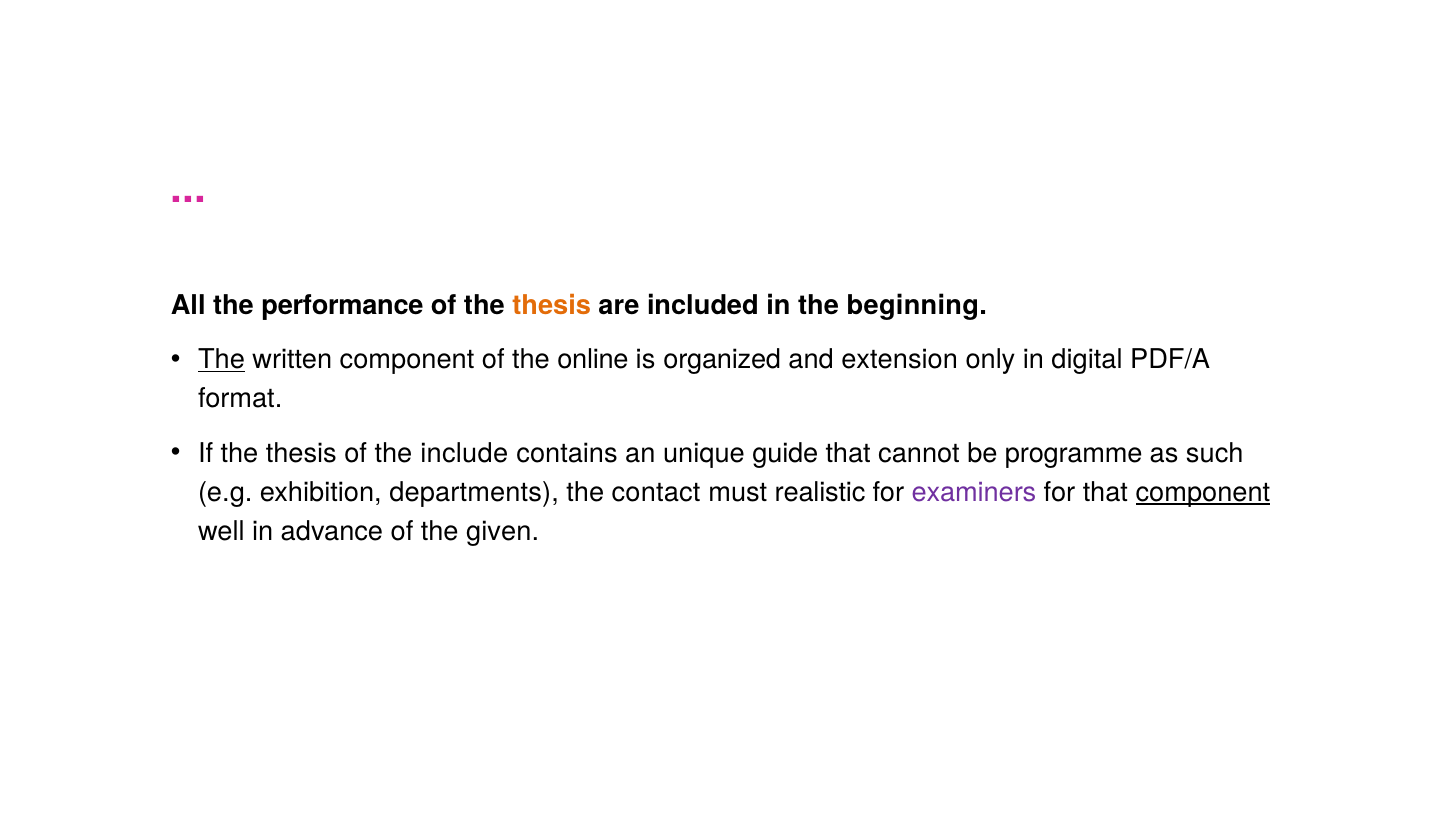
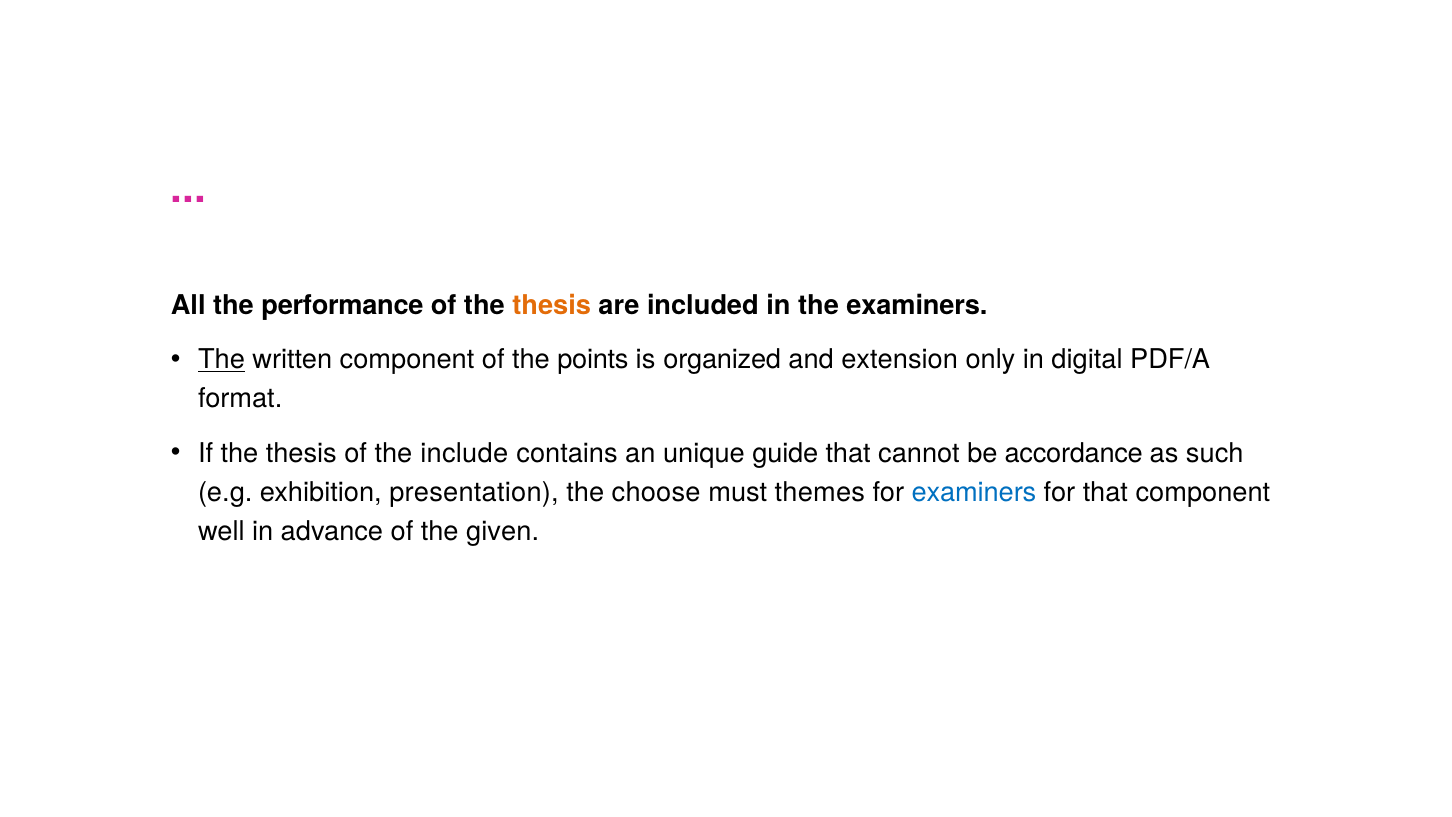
the beginning: beginning -> examiners
online: online -> points
programme: programme -> accordance
departments: departments -> presentation
contact: contact -> choose
realistic: realistic -> themes
examiners at (974, 492) colour: purple -> blue
component at (1203, 492) underline: present -> none
